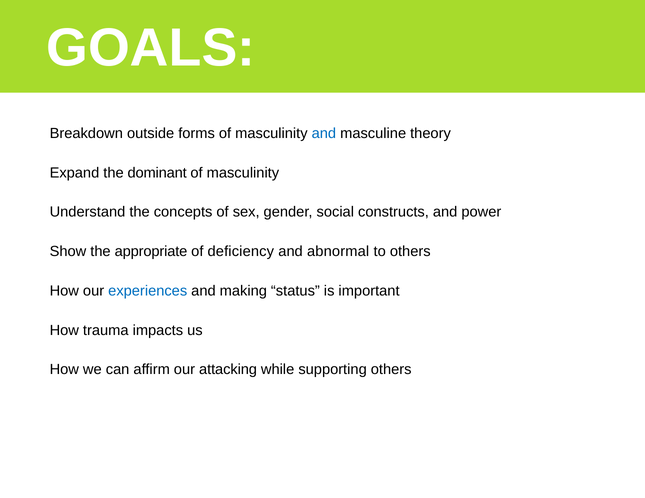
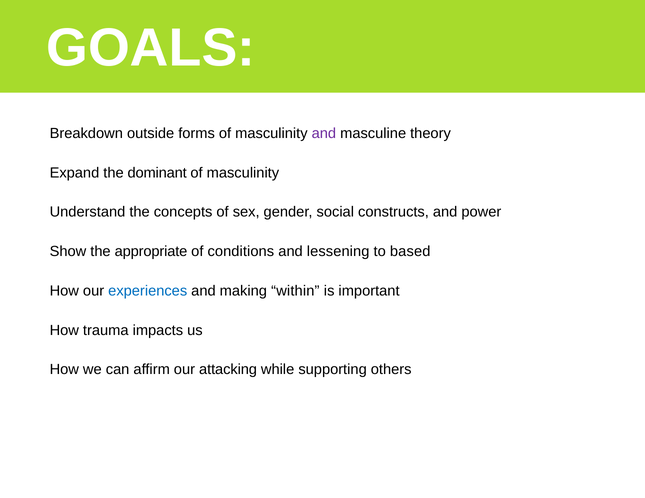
and at (324, 133) colour: blue -> purple
deficiency: deficiency -> conditions
abnormal: abnormal -> lessening
to others: others -> based
status: status -> within
